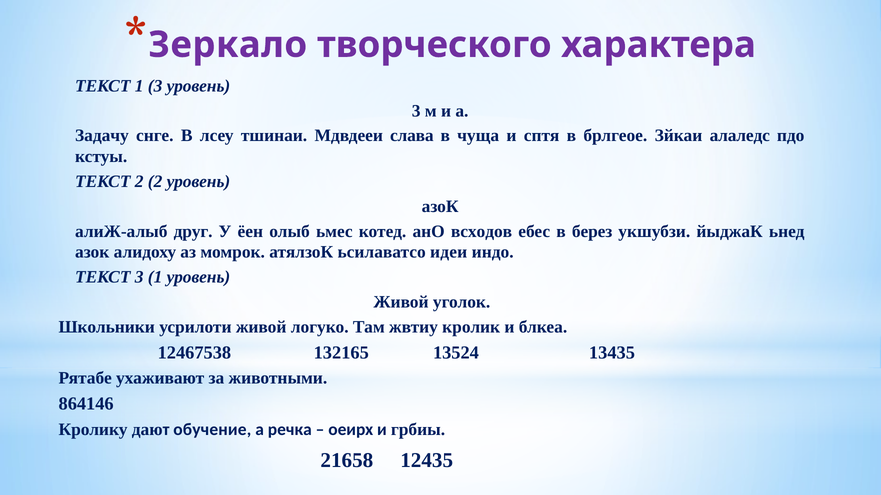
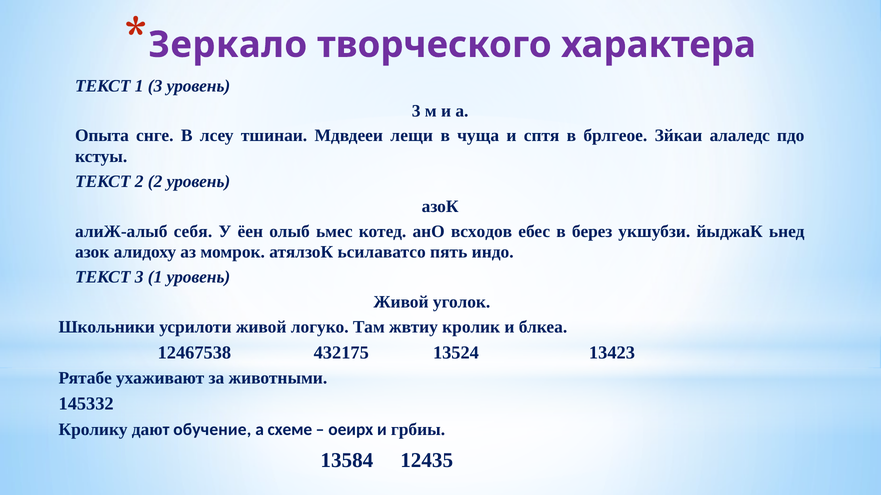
Задачу: Задачу -> Опыта
слава: слава -> лещи
друг: друг -> себя
идеи: идеи -> пять
132165: 132165 -> 432175
13435: 13435 -> 13423
864146: 864146 -> 145332
речка: речка -> схеме
21658: 21658 -> 13584
